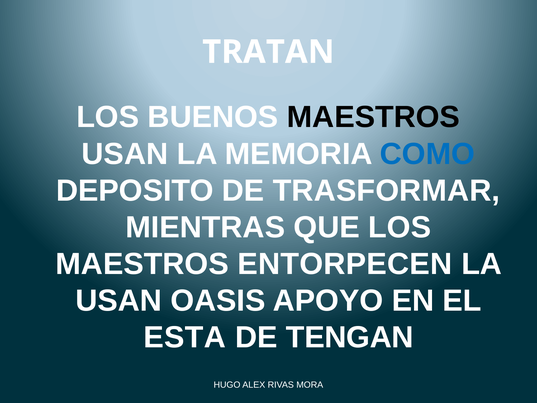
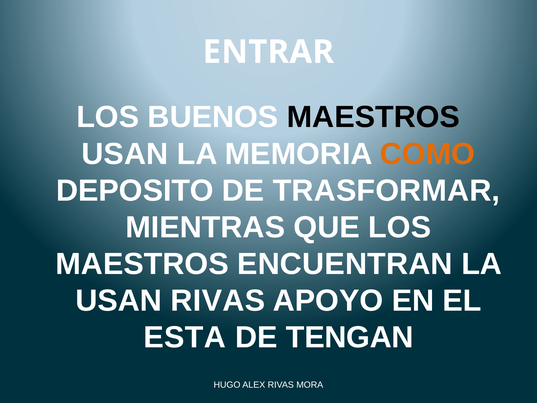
TRATAN: TRATAN -> ENTRAR
COMO colour: blue -> orange
ENTORPECEN: ENTORPECEN -> ENCUENTRAN
USAN OASIS: OASIS -> RIVAS
